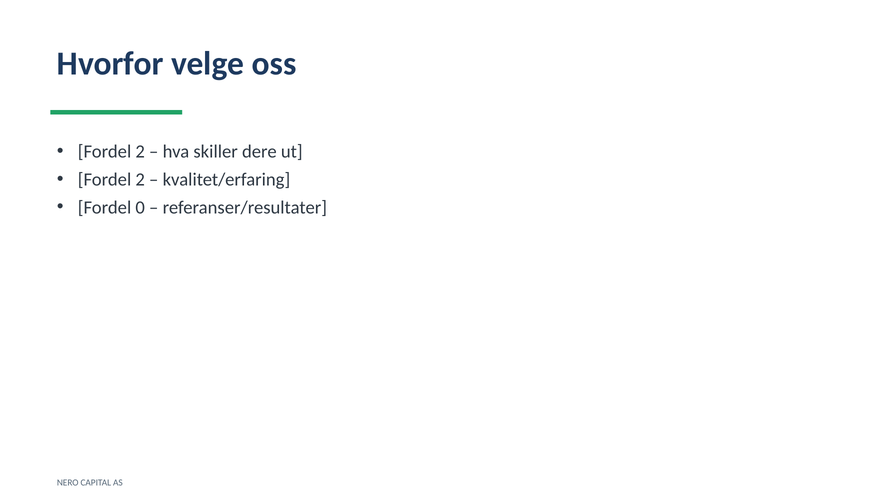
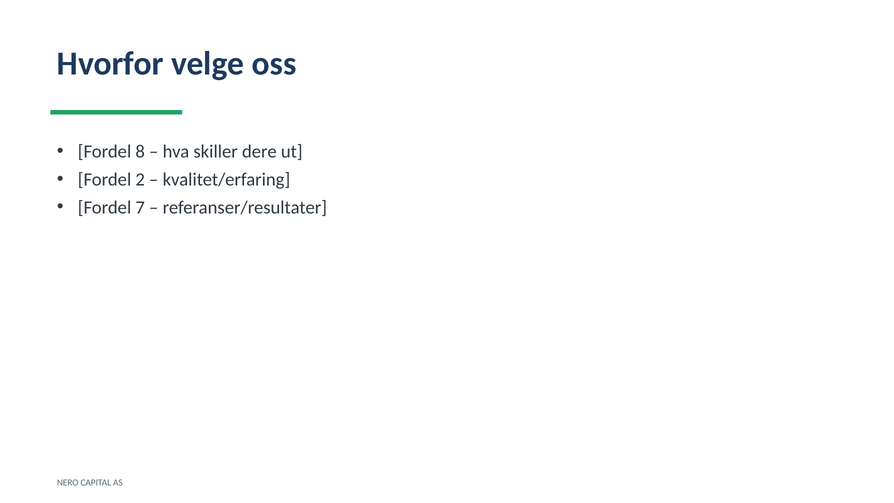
2 at (140, 151): 2 -> 8
0: 0 -> 7
